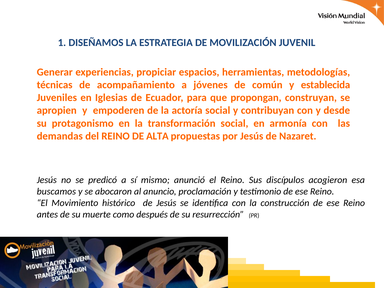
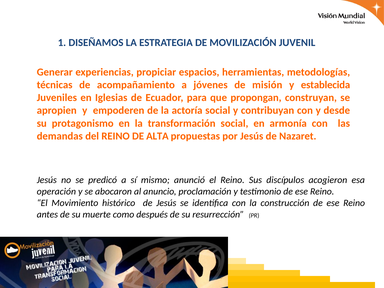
común: común -> misión
buscamos: buscamos -> operación
